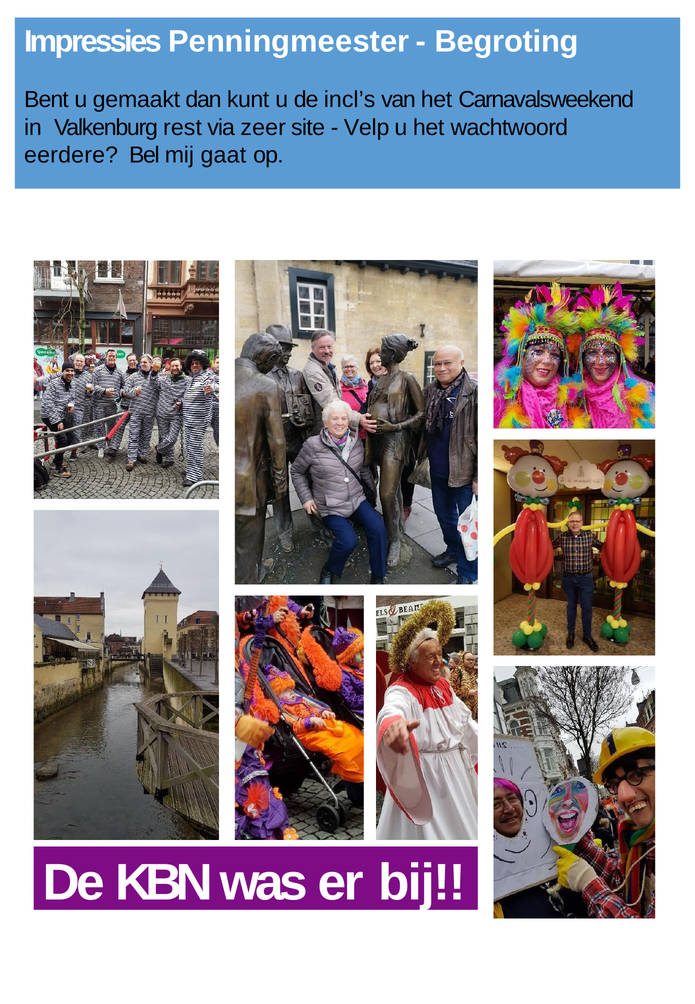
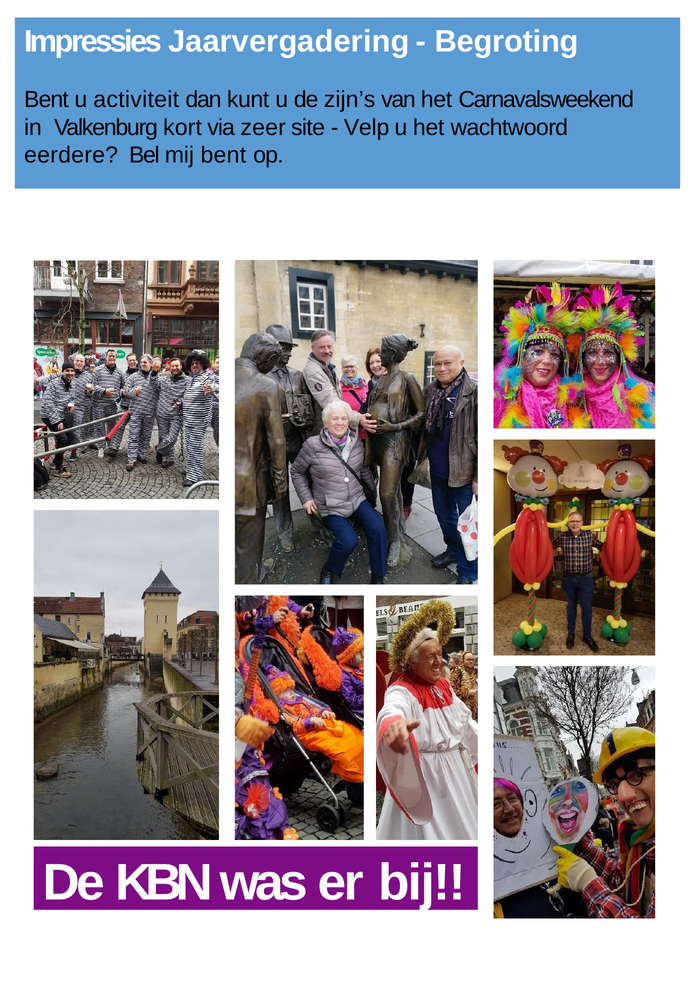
Penningmeester: Penningmeester -> Jaarvergadering
gemaakt: gemaakt -> activiteit
incl’s: incl’s -> zijn’s
rest: rest -> kort
mij gaat: gaat -> bent
